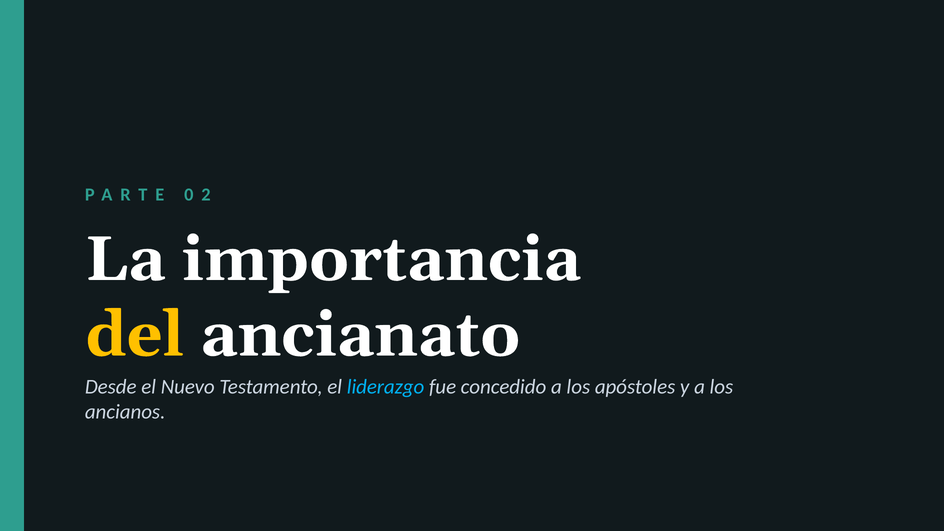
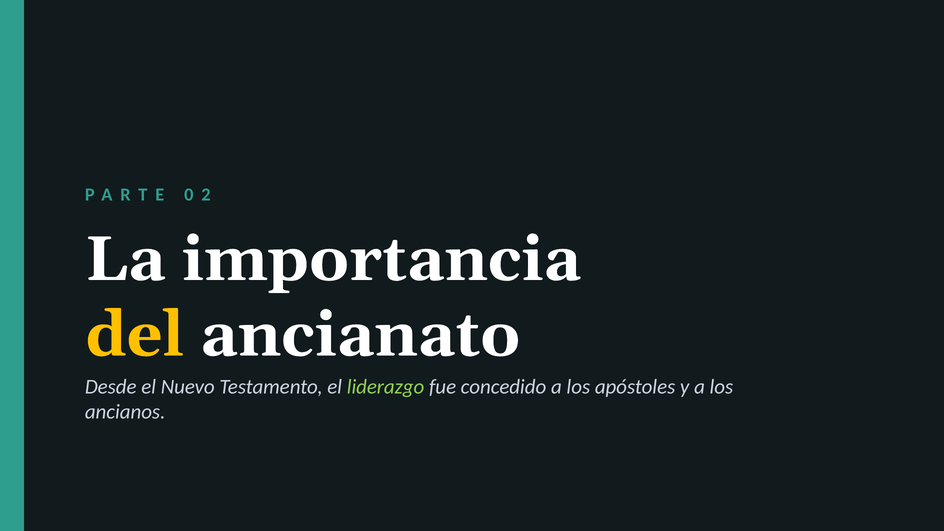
liderazgo colour: light blue -> light green
